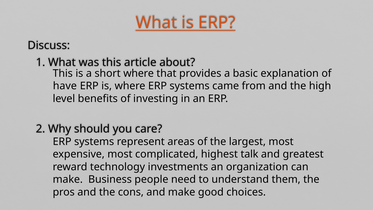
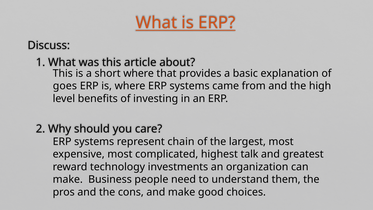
have: have -> goes
areas: areas -> chain
